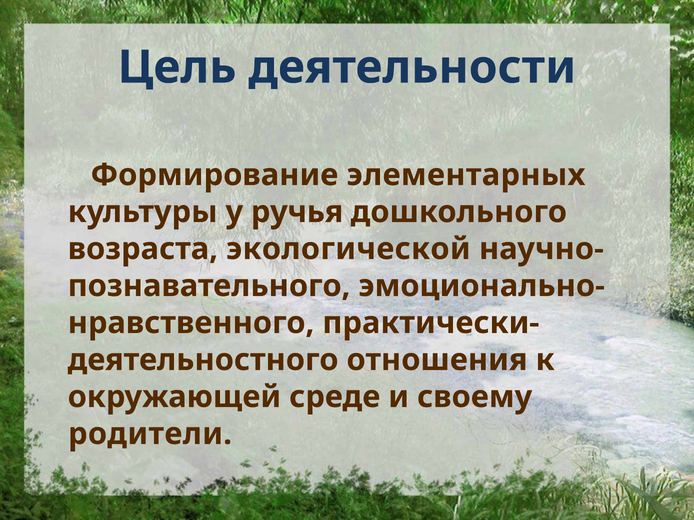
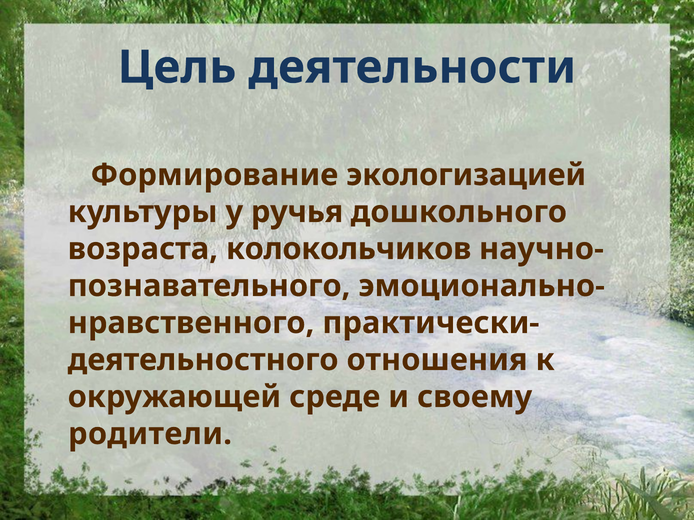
элементарных: элементарных -> экологизацией
экологической: экологической -> колокольчиков
